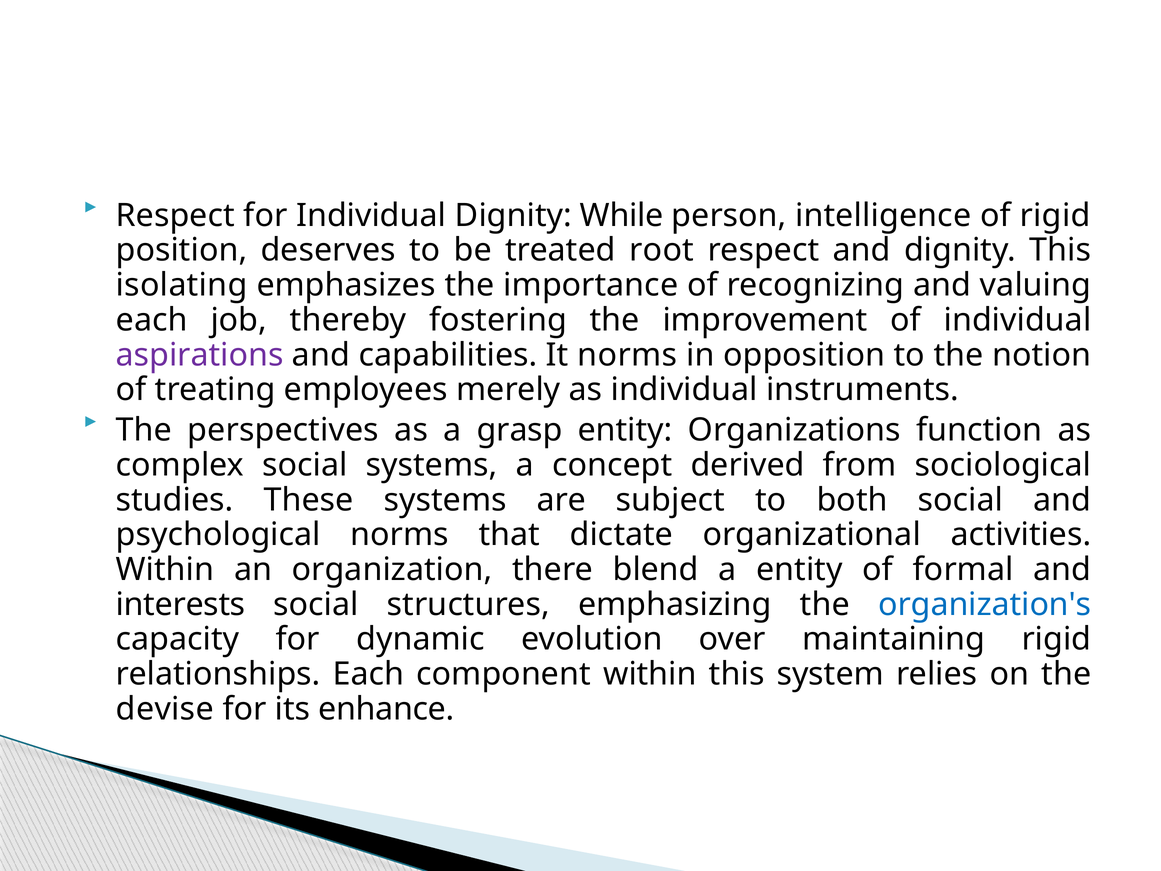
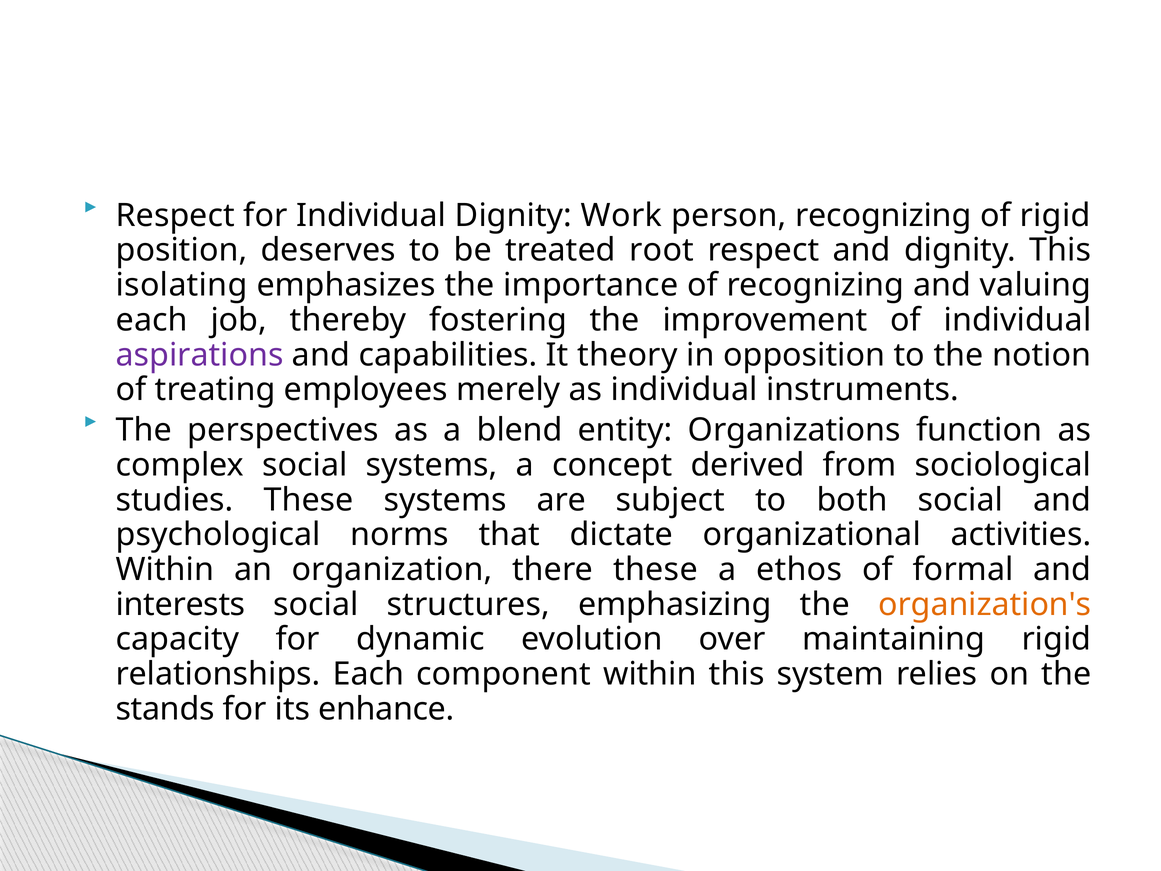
While: While -> Work
person intelligence: intelligence -> recognizing
It norms: norms -> theory
grasp: grasp -> blend
there blend: blend -> these
a entity: entity -> ethos
organization's colour: blue -> orange
devise: devise -> stands
